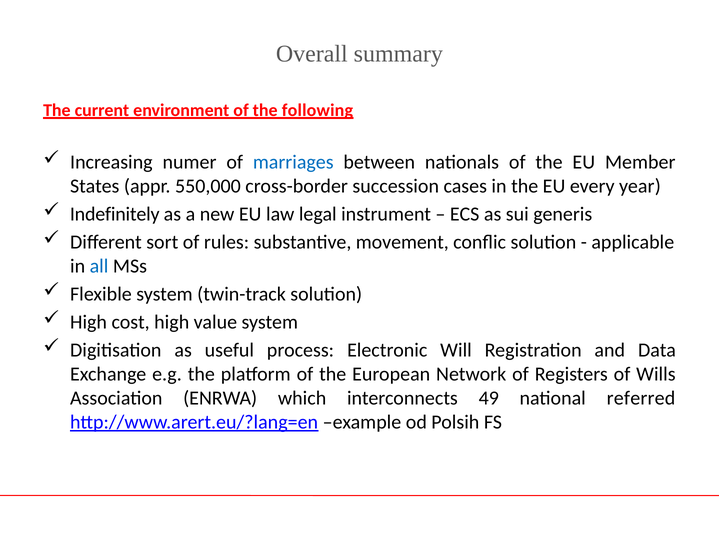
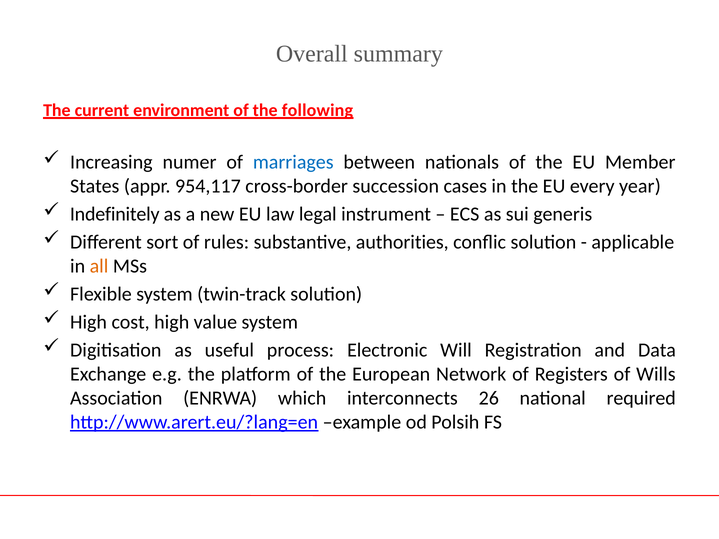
550,000: 550,000 -> 954,117
movement: movement -> authorities
all colour: blue -> orange
49: 49 -> 26
referred: referred -> required
